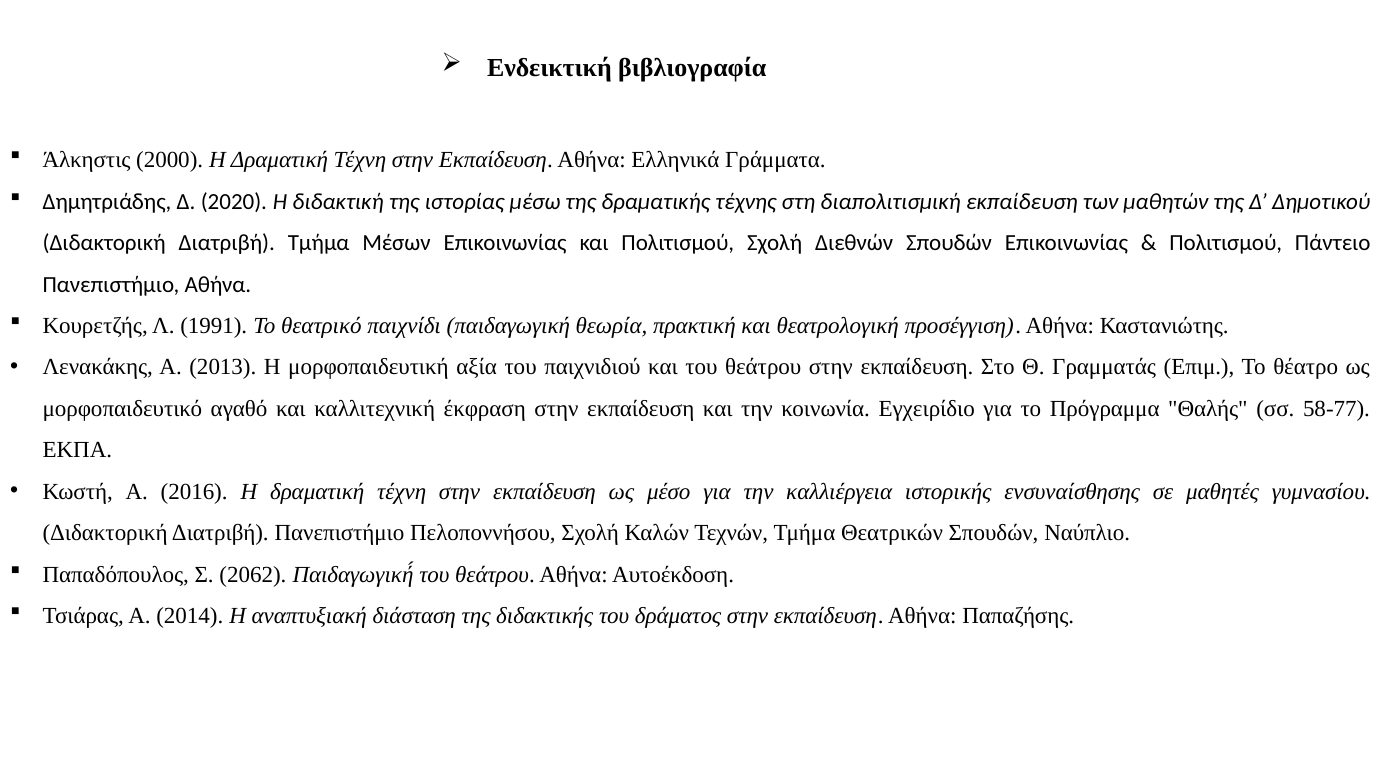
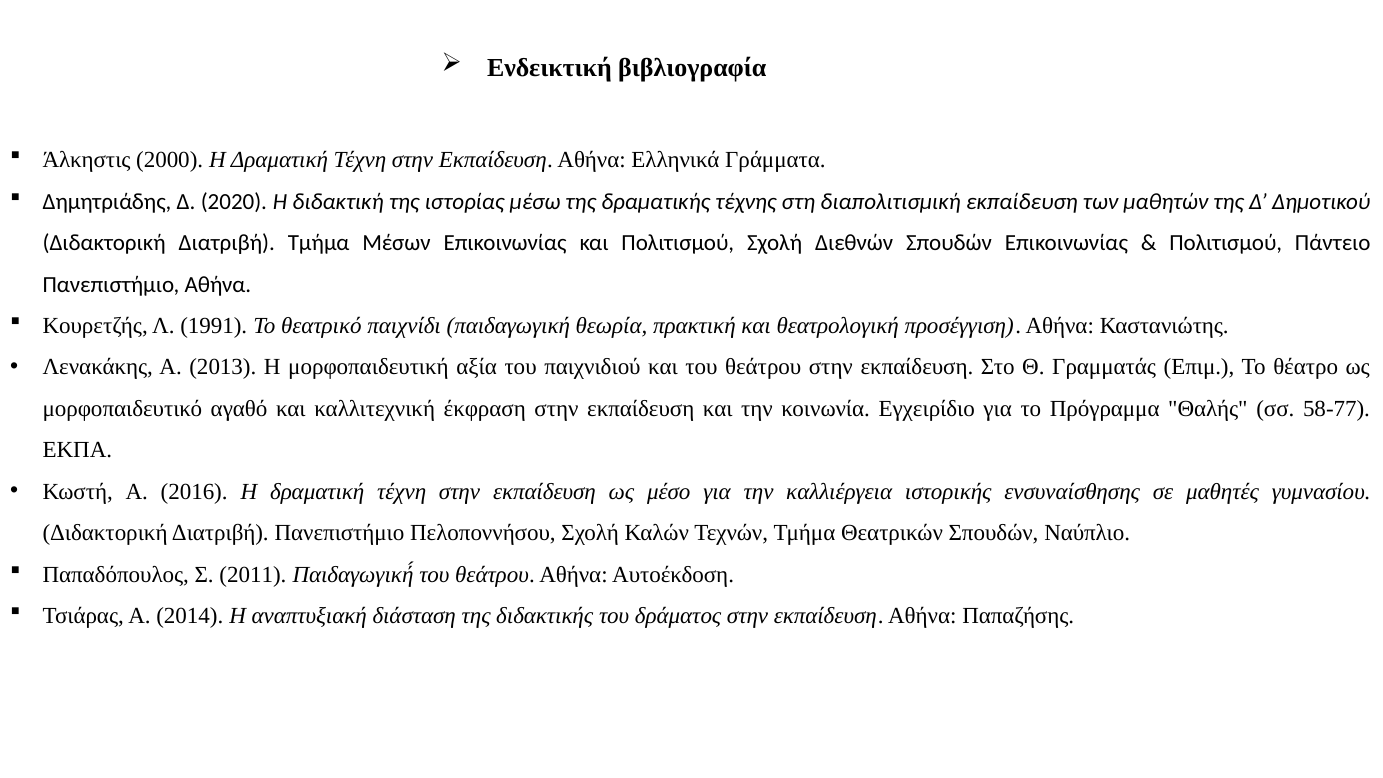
2062: 2062 -> 2011
